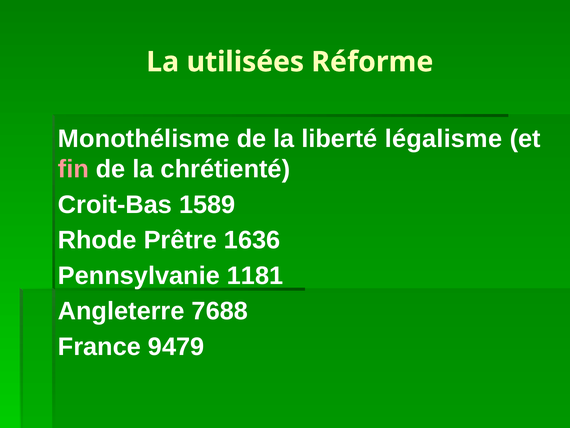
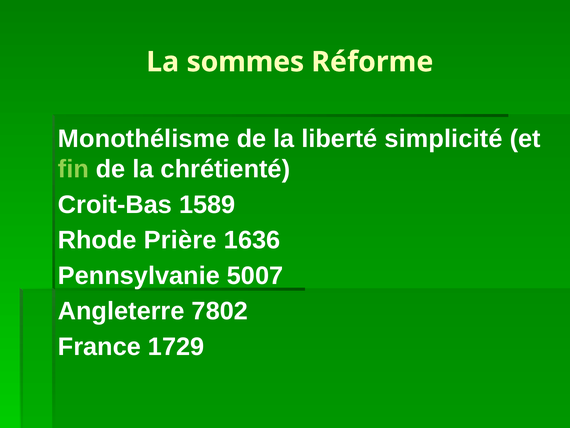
utilisées: utilisées -> sommes
légalisme: légalisme -> simplicité
fin colour: pink -> light green
Prêtre: Prêtre -> Prière
1181: 1181 -> 5007
7688: 7688 -> 7802
9479: 9479 -> 1729
